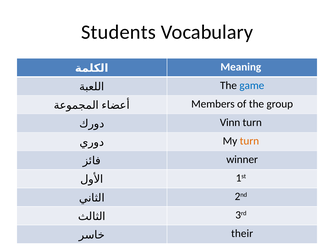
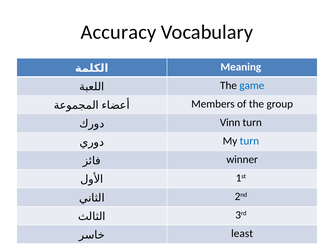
Students: Students -> Accuracy
turn at (249, 141) colour: orange -> blue
their: their -> least
